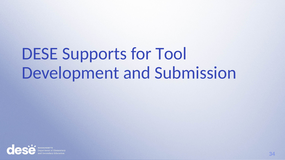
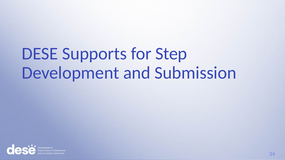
Tool: Tool -> Step
